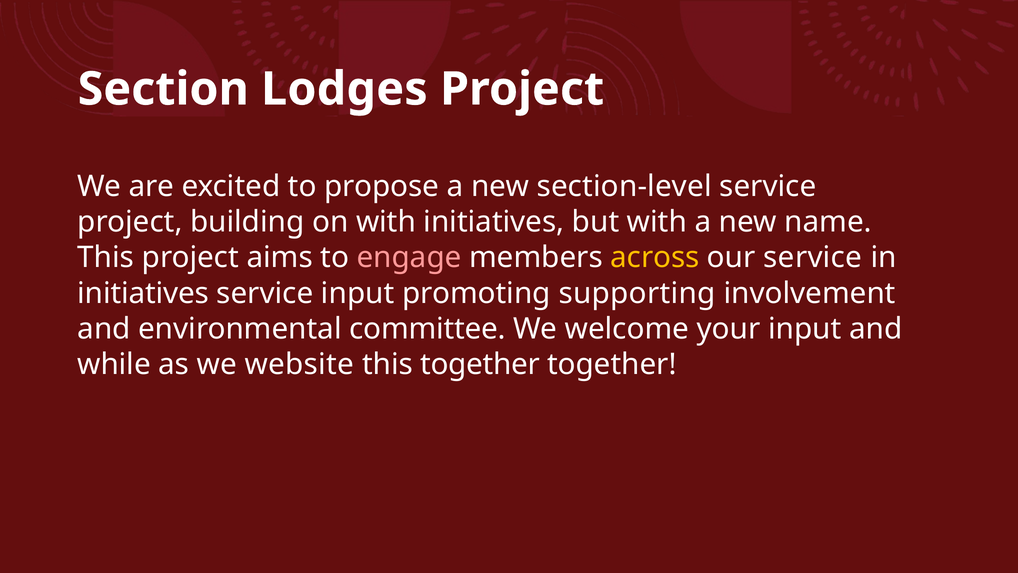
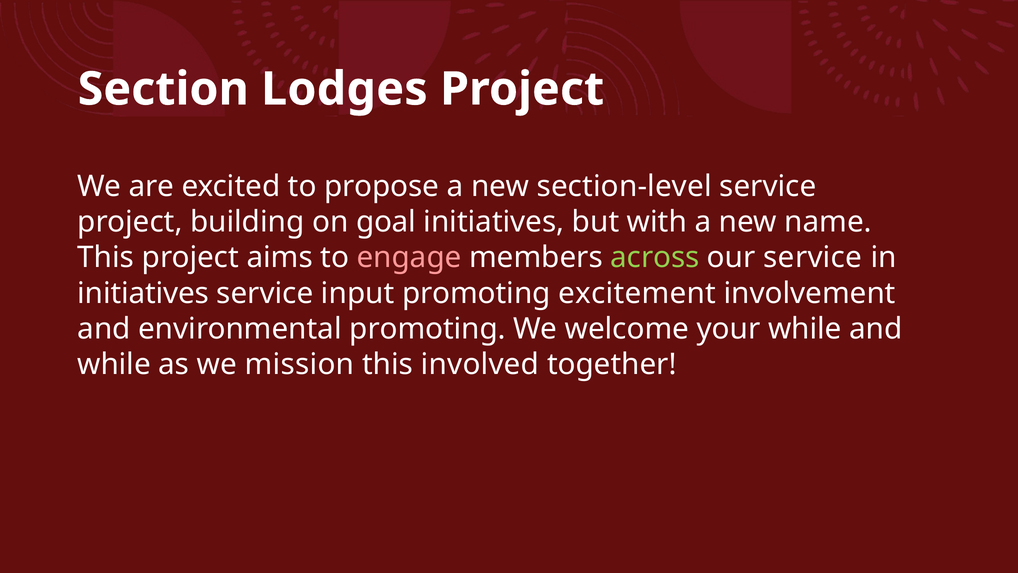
on with: with -> goal
across colour: yellow -> light green
supporting: supporting -> excitement
environmental committee: committee -> promoting
your input: input -> while
website: website -> mission
this together: together -> involved
